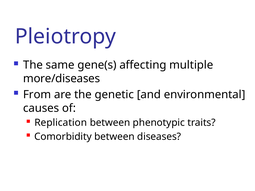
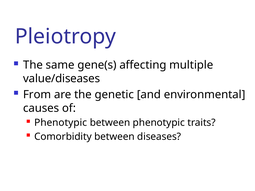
more/diseases: more/diseases -> value/diseases
Replication at (61, 123): Replication -> Phenotypic
